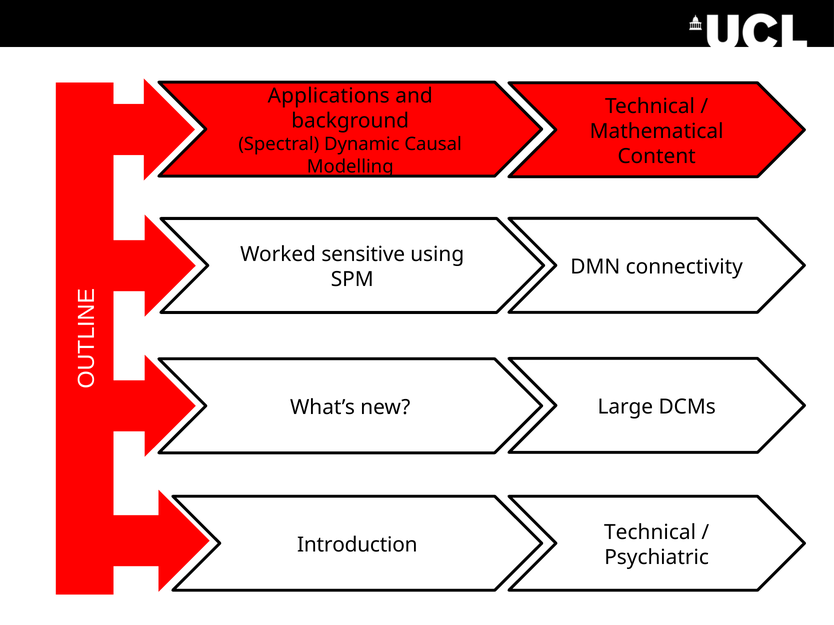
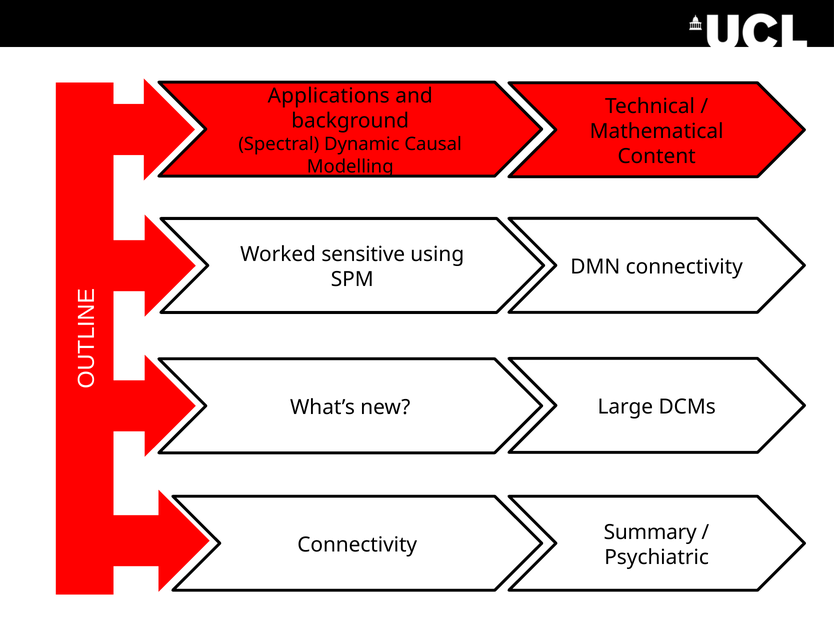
Technical at (650, 533): Technical -> Summary
Introduction at (357, 545): Introduction -> Connectivity
